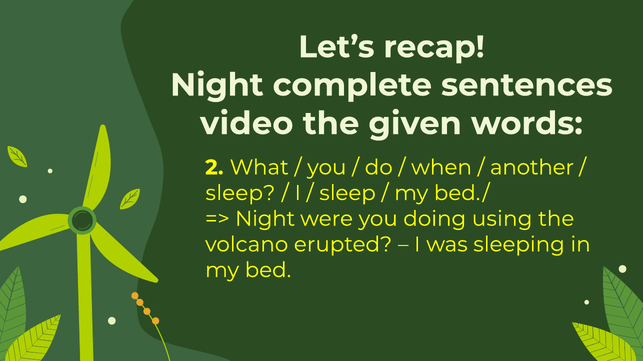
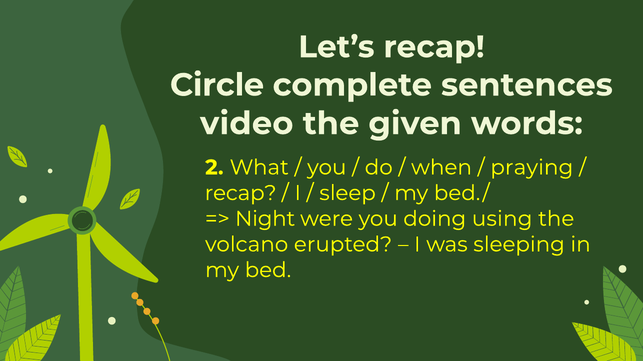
Night at (217, 85): Night -> Circle
another: another -> praying
sleep at (240, 193): sleep -> recap
